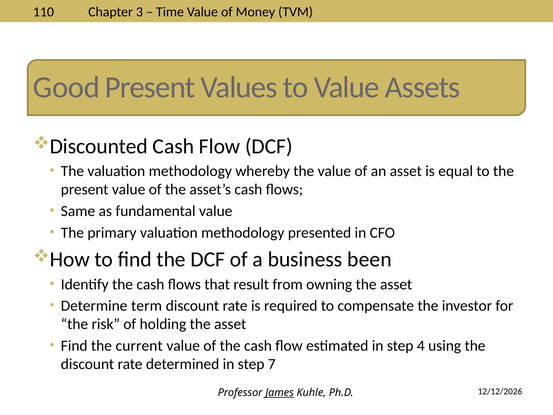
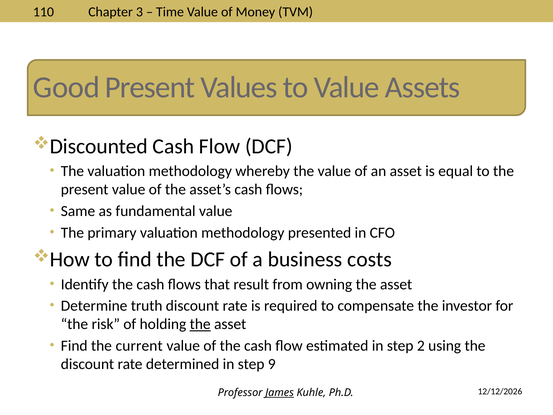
been: been -> costs
term: term -> truth
the at (200, 324) underline: none -> present
4: 4 -> 2
7: 7 -> 9
